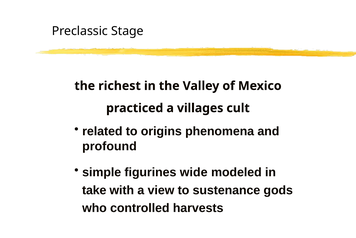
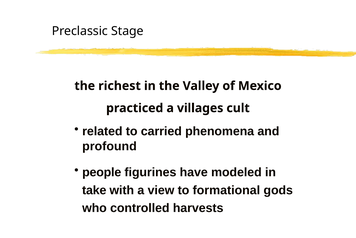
origins: origins -> carried
simple: simple -> people
wide: wide -> have
sustenance: sustenance -> formational
